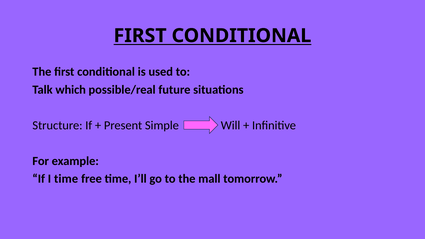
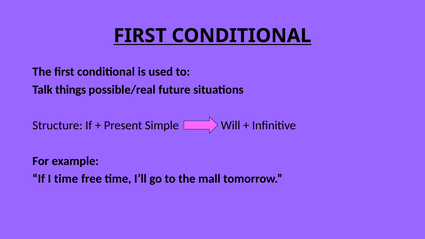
which: which -> things
